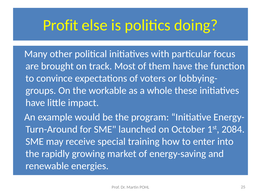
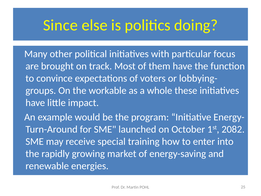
Profit: Profit -> Since
2084: 2084 -> 2082
